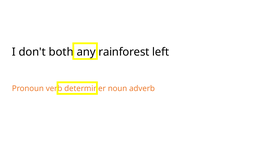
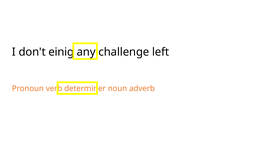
both: both -> einig
rainforest: rainforest -> challenge
